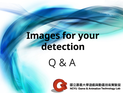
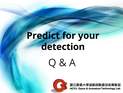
Images: Images -> Predict
